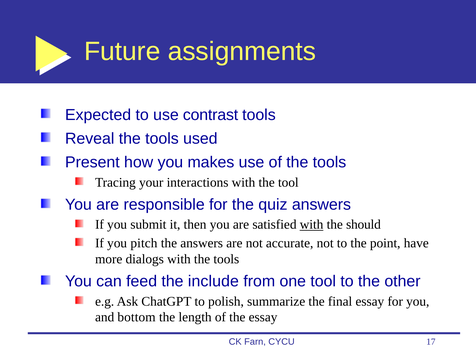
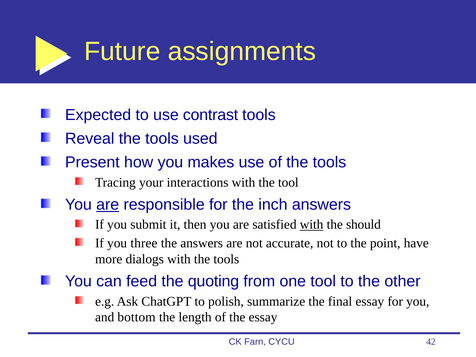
are at (108, 205) underline: none -> present
quiz: quiz -> inch
pitch: pitch -> three
include: include -> quoting
17: 17 -> 42
